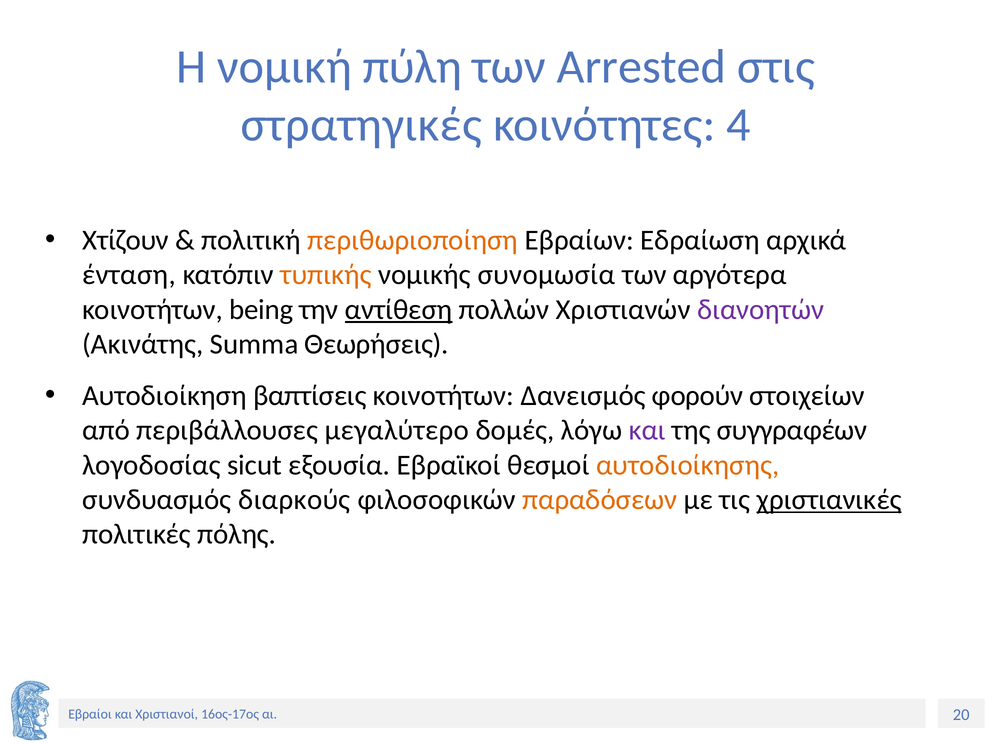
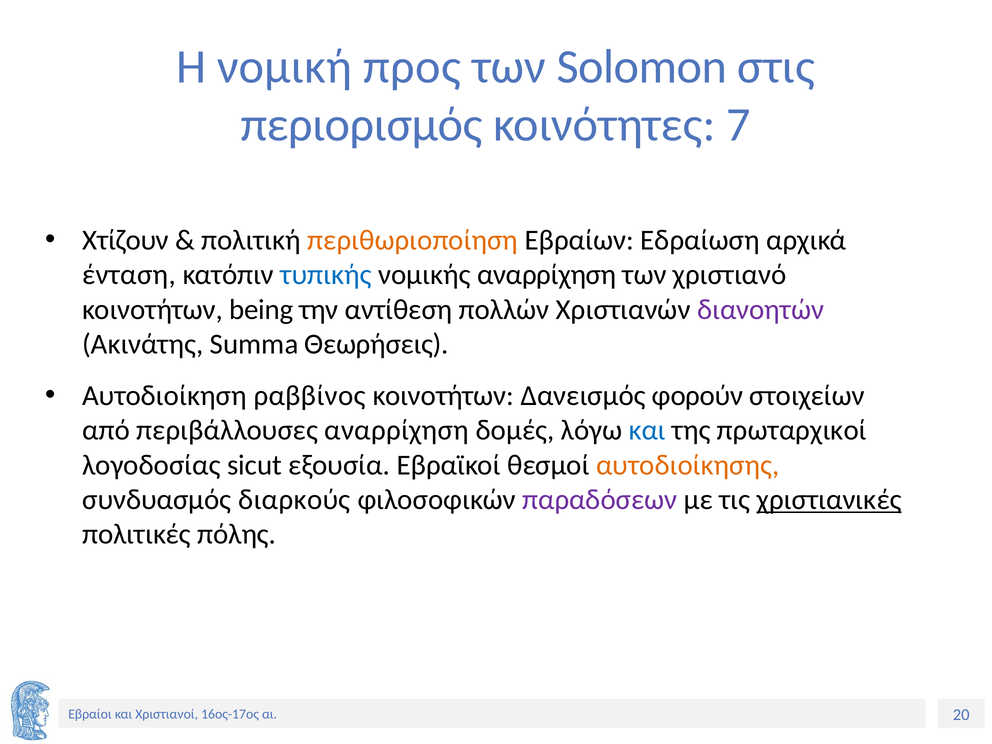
πύλη: πύλη -> προς
Arrested: Arrested -> Solomon
στρατηγικές: στρατηγικές -> περιορισμός
4: 4 -> 7
τυπικής colour: orange -> blue
νομικής συνομωσία: συνομωσία -> αναρρίχηση
αργότερα: αργότερα -> χριστιανό
αντίθεση underline: present -> none
βαπτίσεις: βαπτίσεις -> ραββίνος
περιβάλλουσες μεγαλύτερο: μεγαλύτερο -> αναρρίχηση
και at (647, 430) colour: purple -> blue
συγγραφέων: συγγραφέων -> πρωταρχικοί
παραδόσεων colour: orange -> purple
